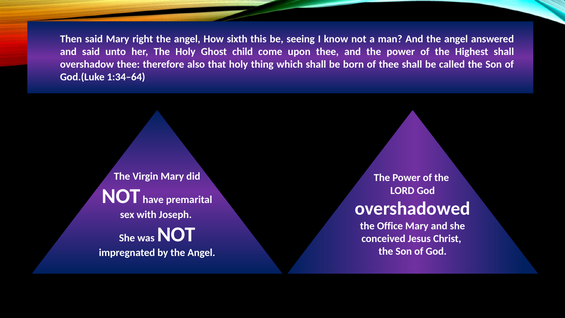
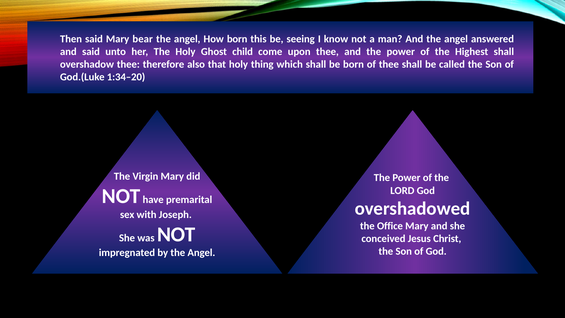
right: right -> bear
How sixth: sixth -> born
1:34–64: 1:34–64 -> 1:34–20
